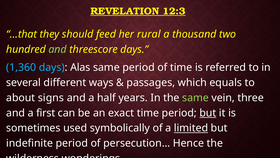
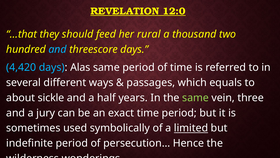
12:3: 12:3 -> 12:0
and at (57, 49) colour: light green -> light blue
1,360: 1,360 -> 4,420
signs: signs -> sickle
first: first -> jury
but at (208, 113) underline: present -> none
